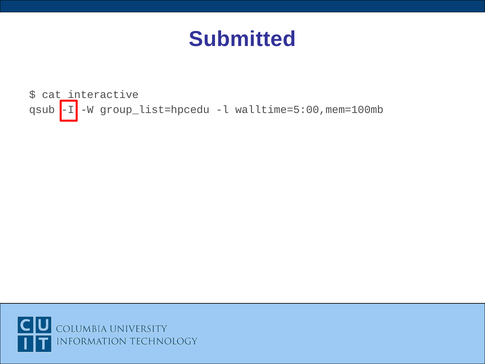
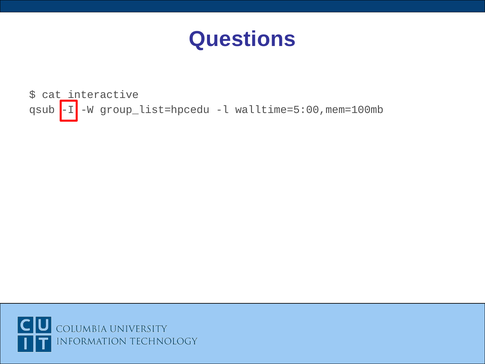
Submitted: Submitted -> Questions
